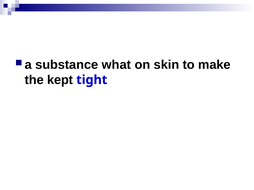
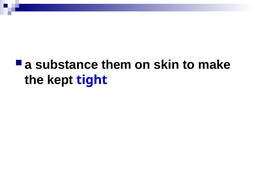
what: what -> them
